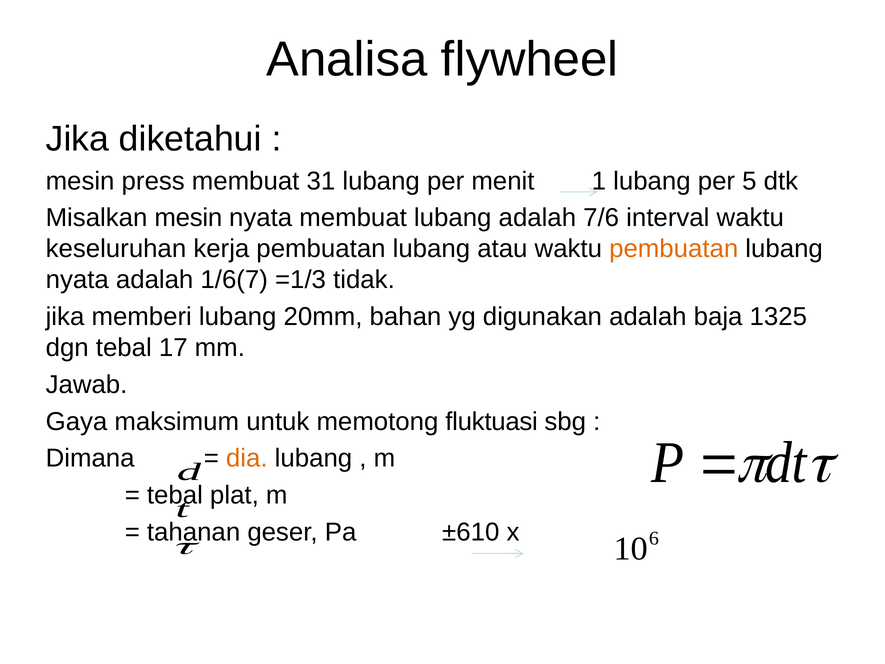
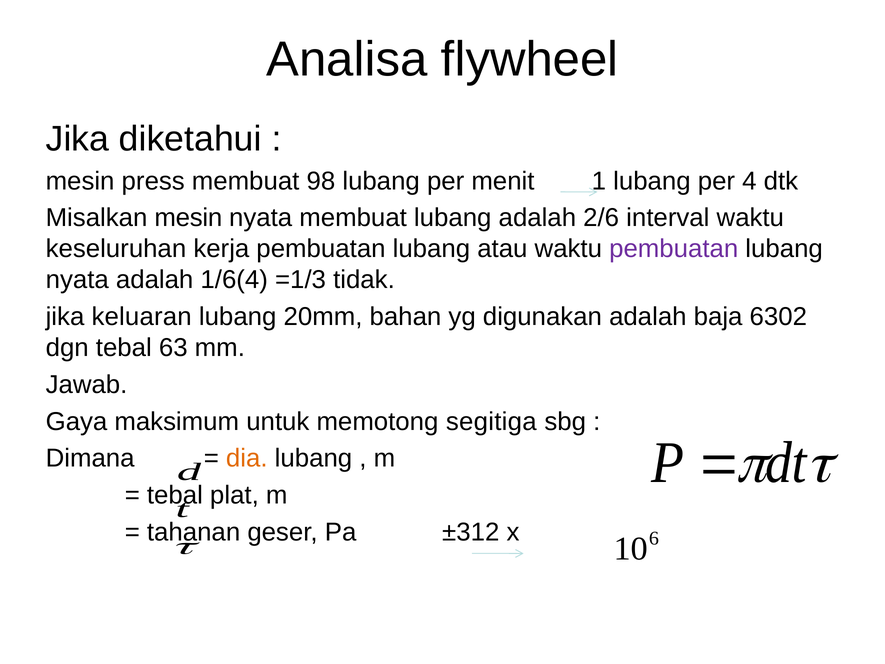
31: 31 -> 98
5: 5 -> 4
7/6: 7/6 -> 2/6
pembuatan at (674, 249) colour: orange -> purple
1/6(7: 1/6(7 -> 1/6(4
memberi: memberi -> keluaran
1325: 1325 -> 6302
17: 17 -> 63
fluktuasi: fluktuasi -> segitiga
±610: ±610 -> ±312
